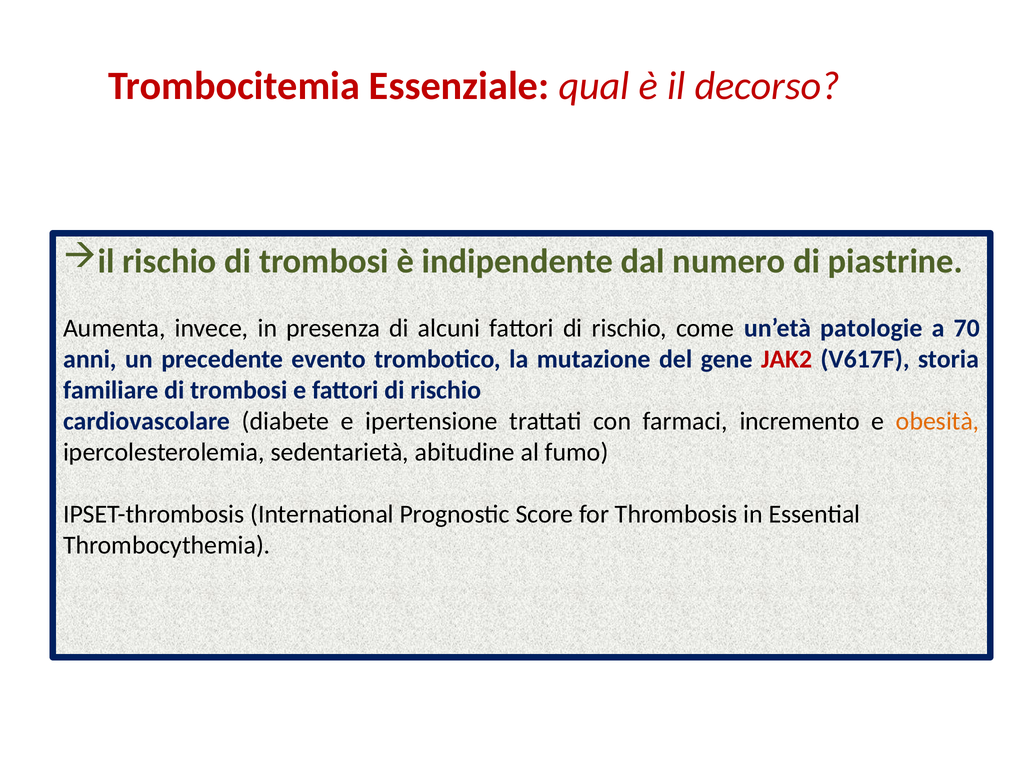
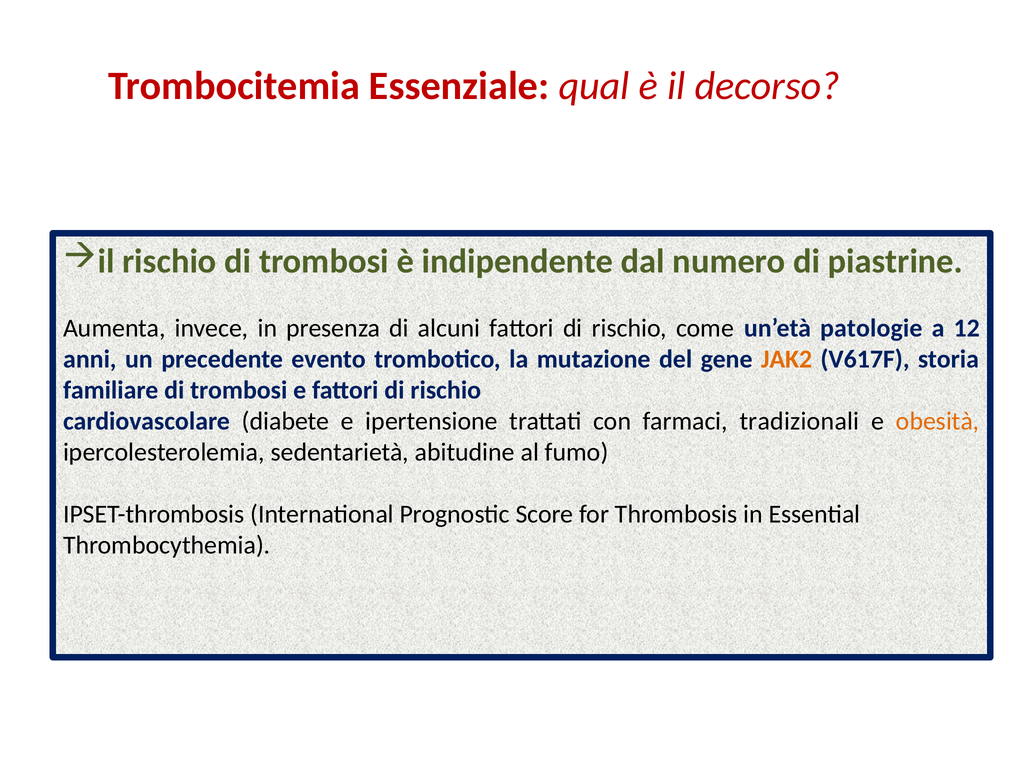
70: 70 -> 12
JAK2 colour: red -> orange
incremento: incremento -> tradizionali
